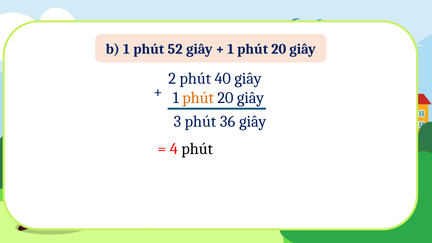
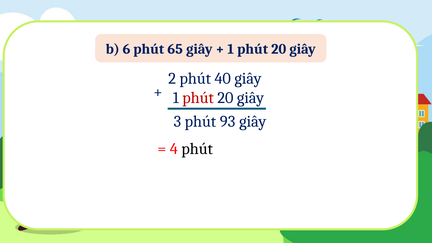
b 1: 1 -> 6
52: 52 -> 65
phút at (198, 98) colour: orange -> red
36: 36 -> 93
